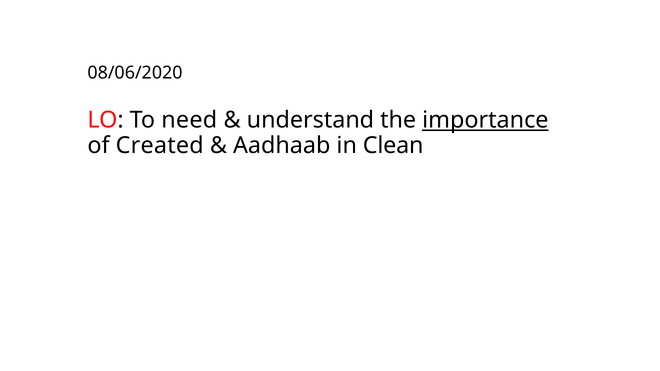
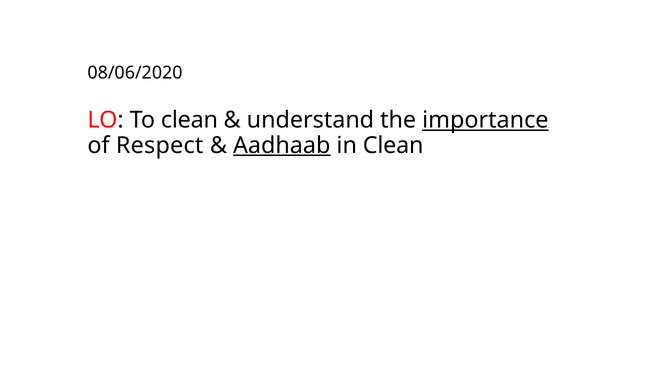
To need: need -> clean
Created: Created -> Respect
Aadhaab underline: none -> present
